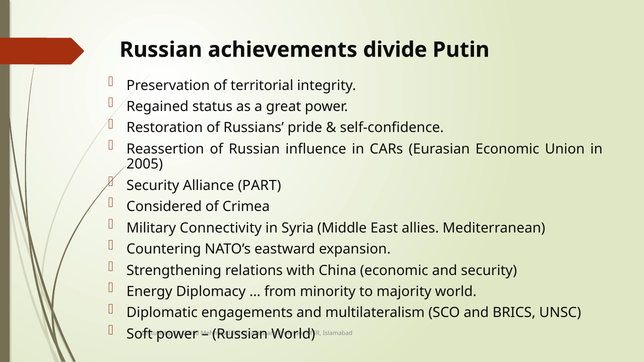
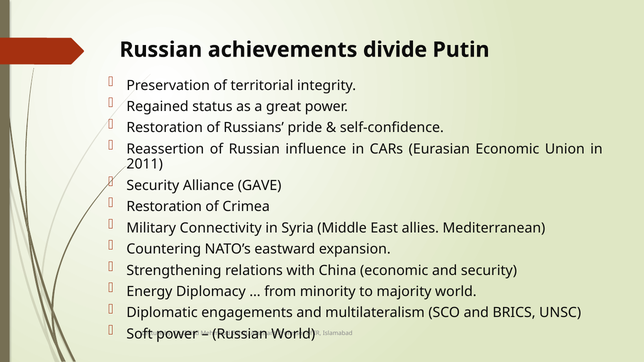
2005: 2005 -> 2011
PART: PART -> GAVE
Considered at (164, 207): Considered -> Restoration
